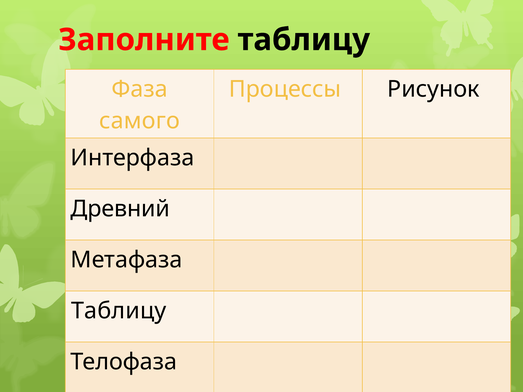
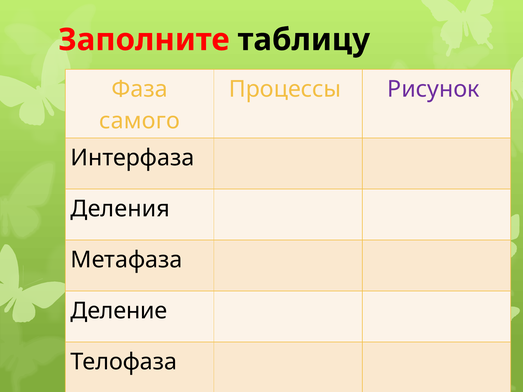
Рисунок colour: black -> purple
Древний: Древний -> Деления
Таблицу at (119, 311): Таблицу -> Деление
